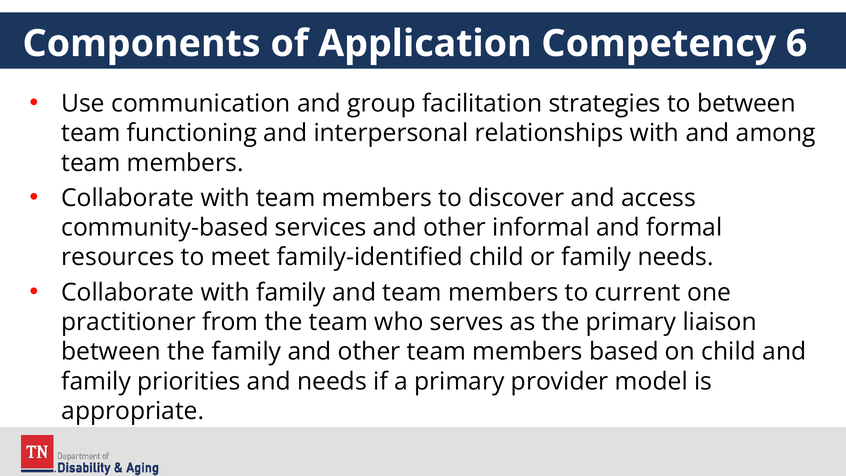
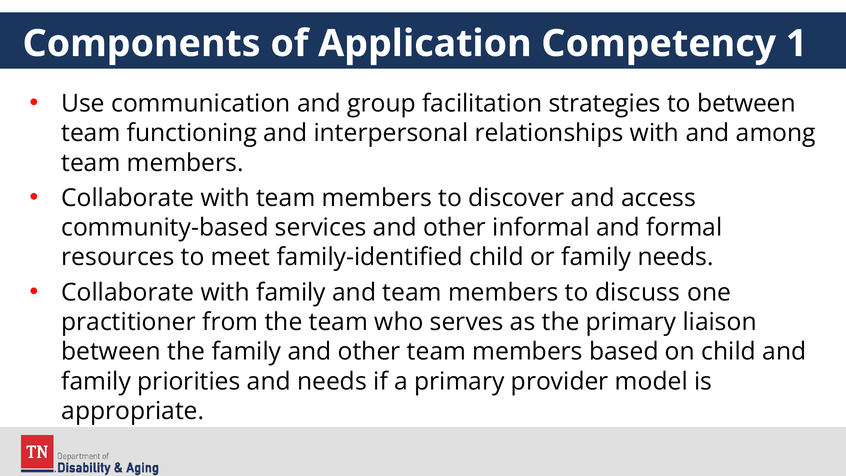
6: 6 -> 1
current: current -> discuss
